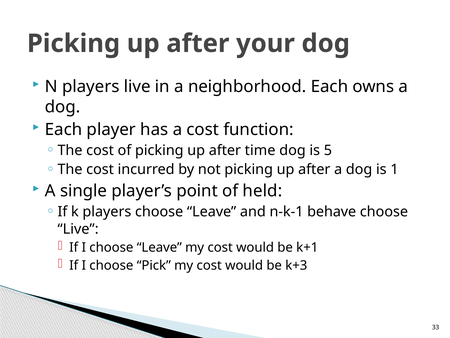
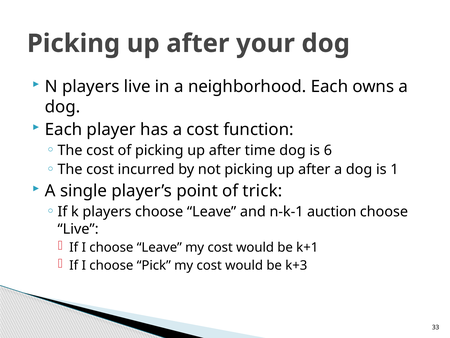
5: 5 -> 6
held: held -> trick
behave: behave -> auction
